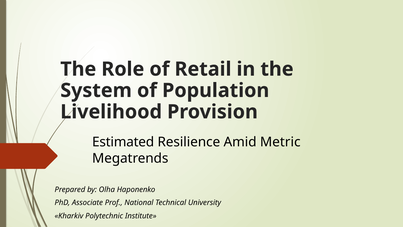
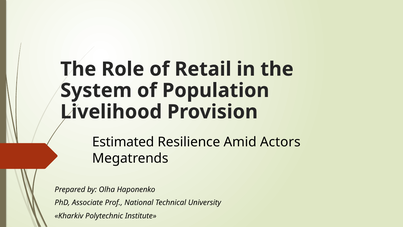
Metric: Metric -> Actors
